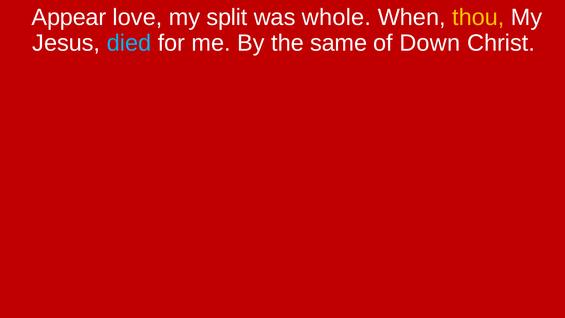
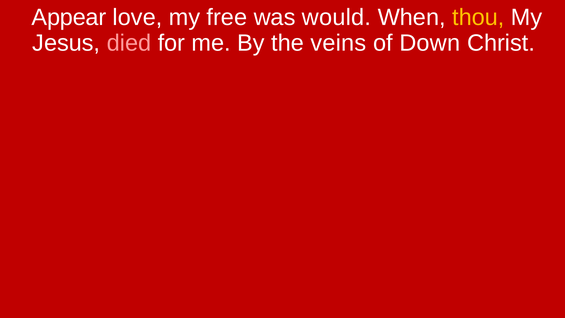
split: split -> free
whole: whole -> would
died colour: light blue -> pink
same: same -> veins
